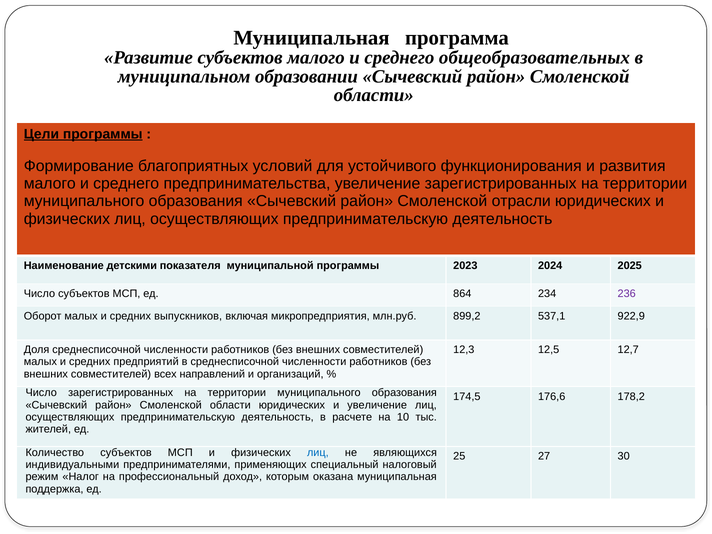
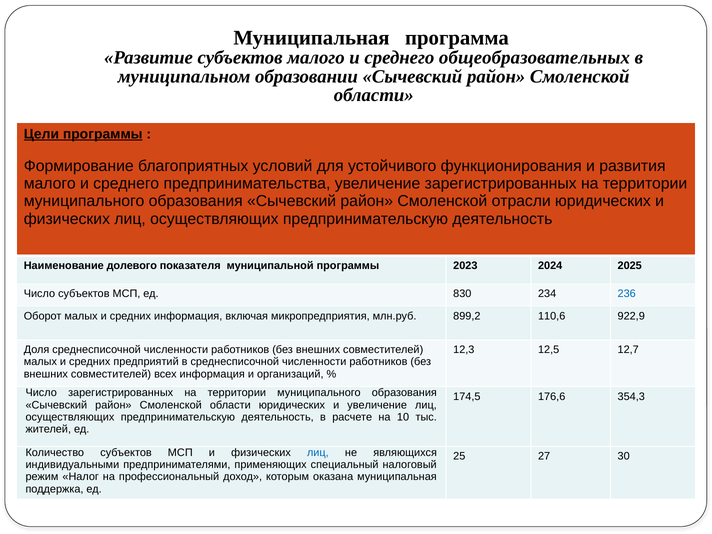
детскими: детскими -> долевого
864: 864 -> 830
236 colour: purple -> blue
средних выпускников: выпускников -> информация
537,1: 537,1 -> 110,6
всех направлений: направлений -> информация
178,2: 178,2 -> 354,3
